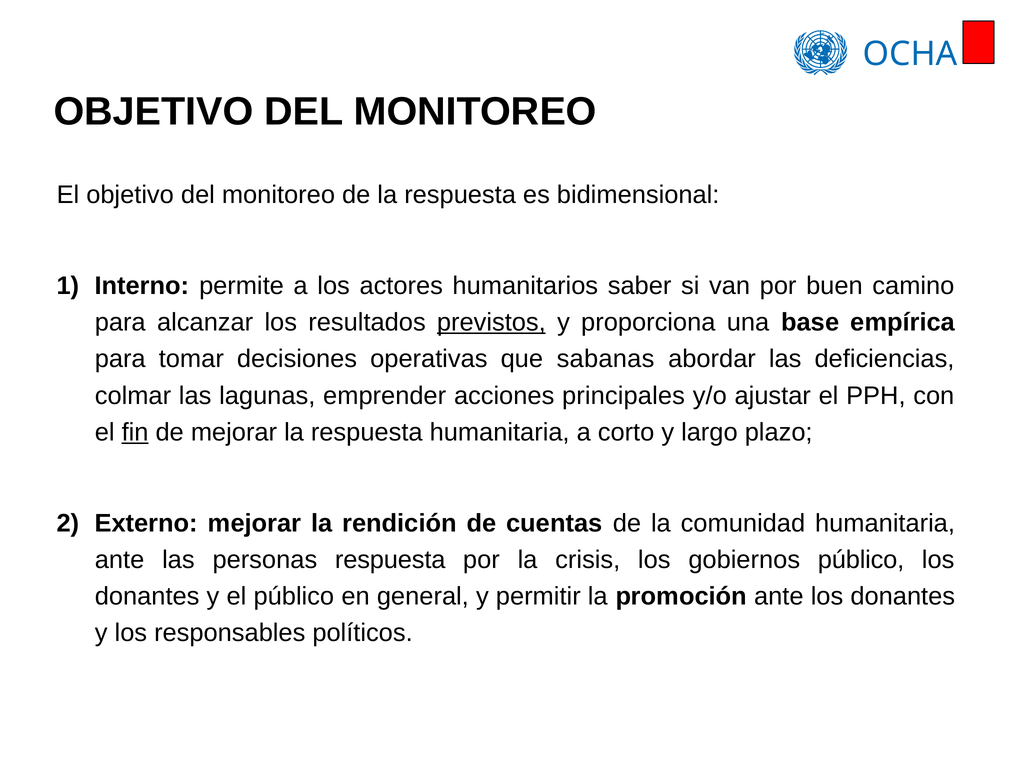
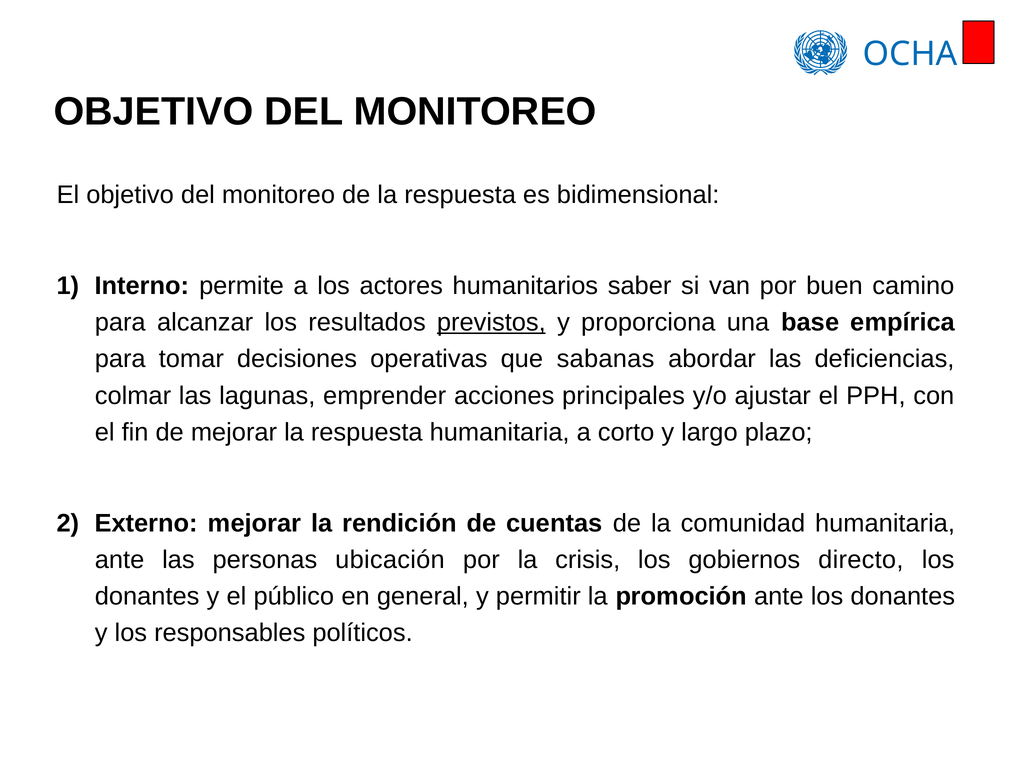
fin underline: present -> none
personas respuesta: respuesta -> ubicación
gobiernos público: público -> directo
